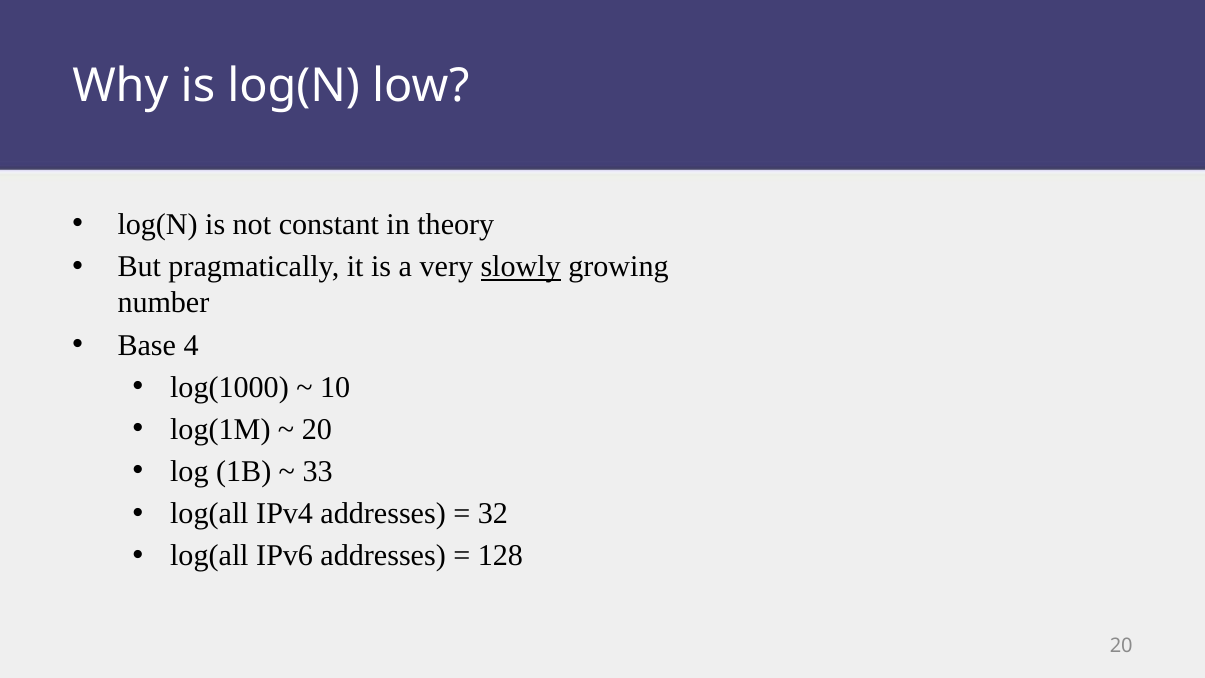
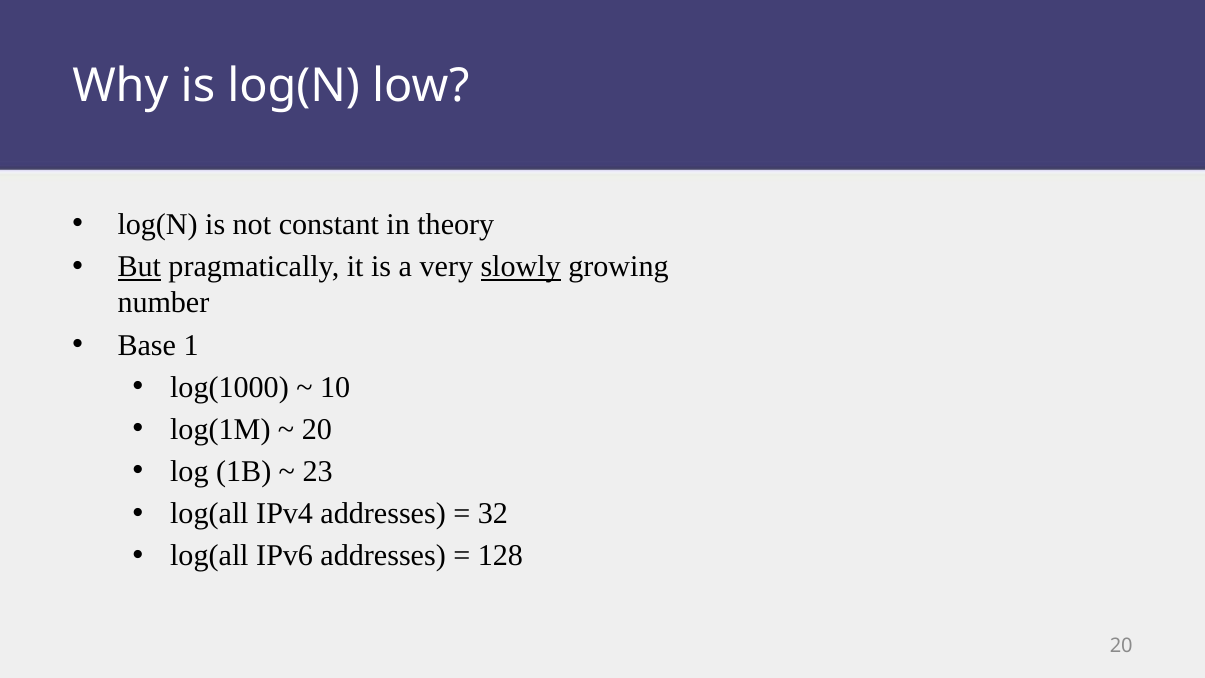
But underline: none -> present
4: 4 -> 1
33: 33 -> 23
